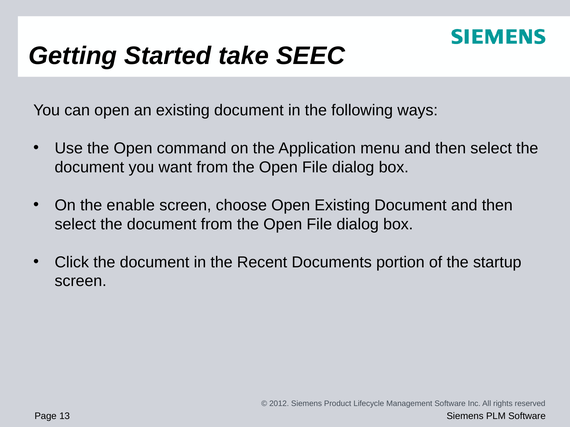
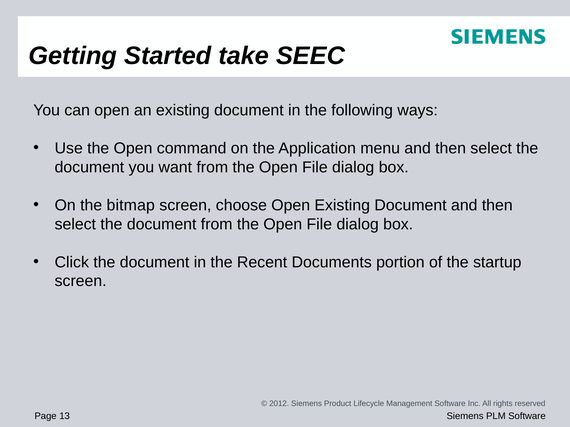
enable: enable -> bitmap
